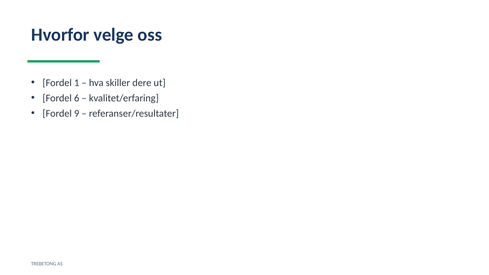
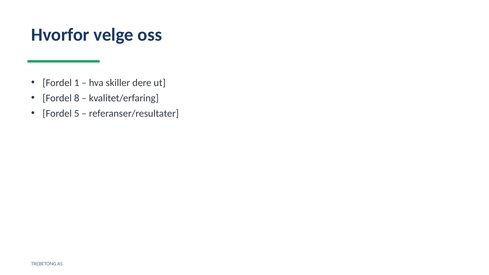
6: 6 -> 8
9: 9 -> 5
